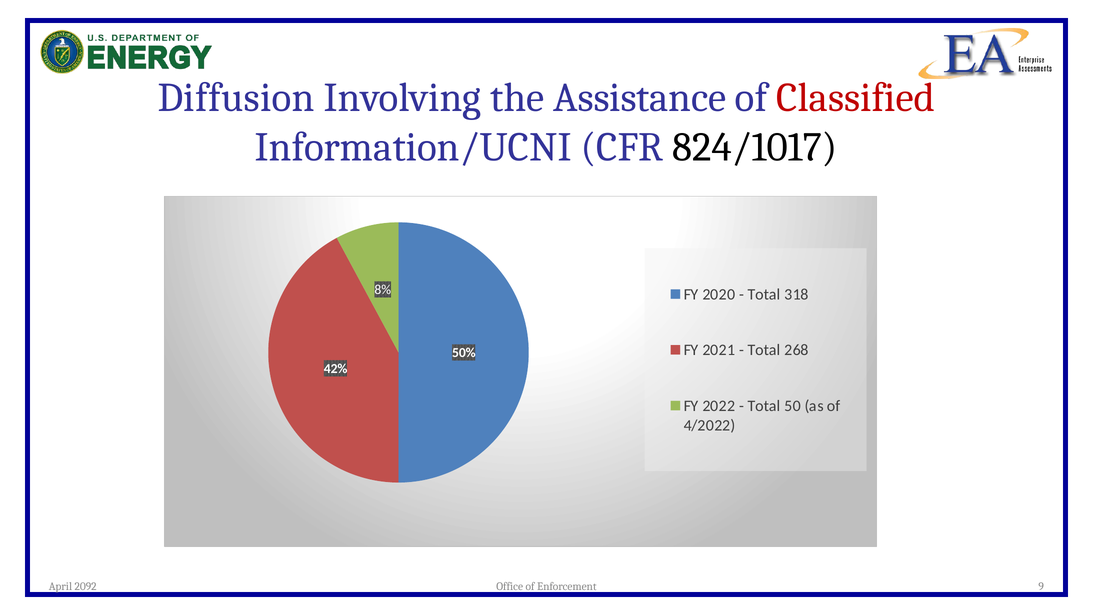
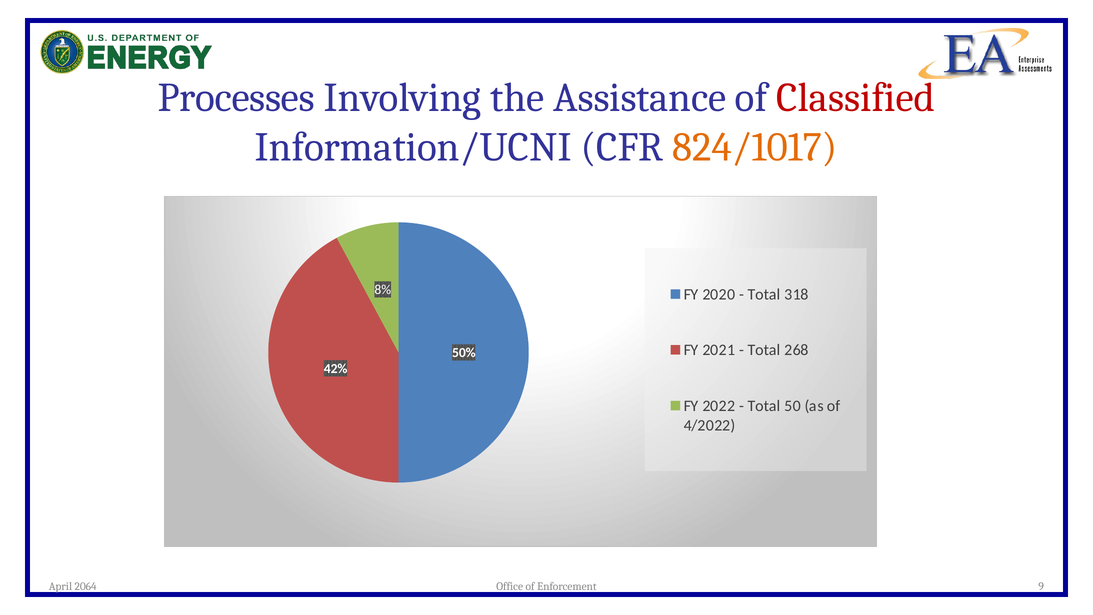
Diffusion: Diffusion -> Processes
824/1017 colour: black -> orange
2092: 2092 -> 2064
